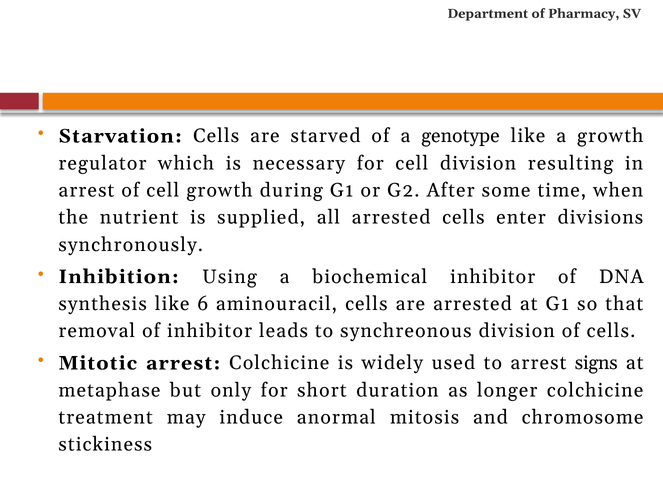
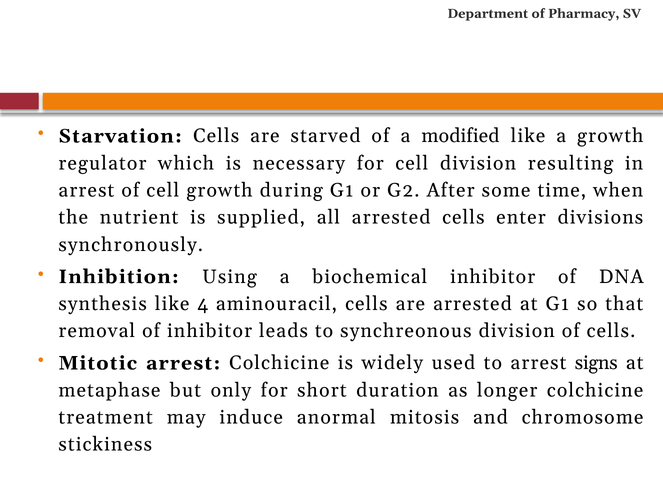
genotype: genotype -> modified
6: 6 -> 4
